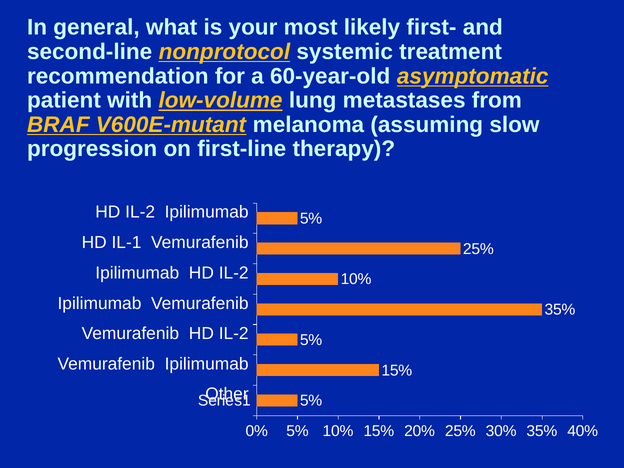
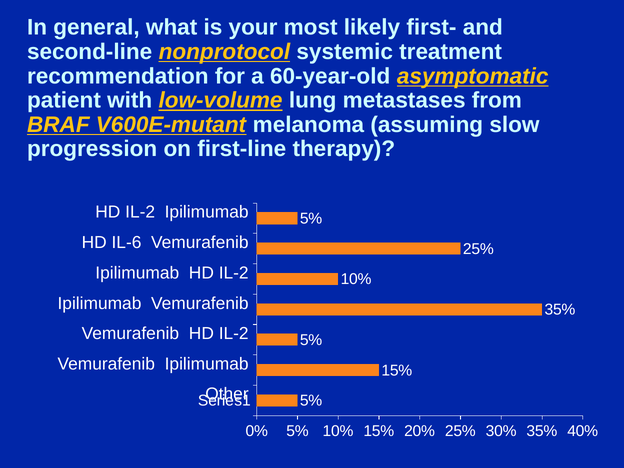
IL-1: IL-1 -> IL-6
